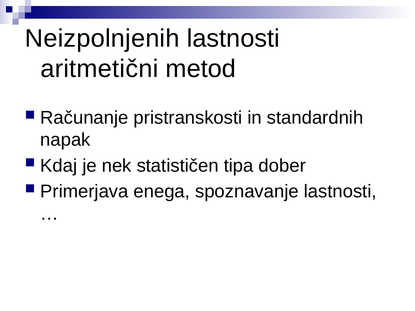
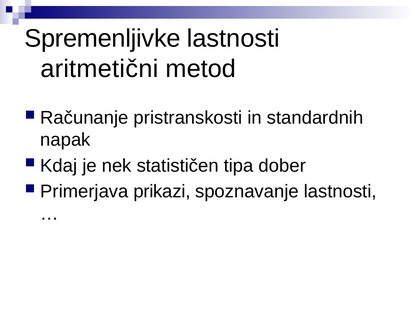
Neizpolnjenih: Neizpolnjenih -> Spremenljivke
enega: enega -> prikazi
